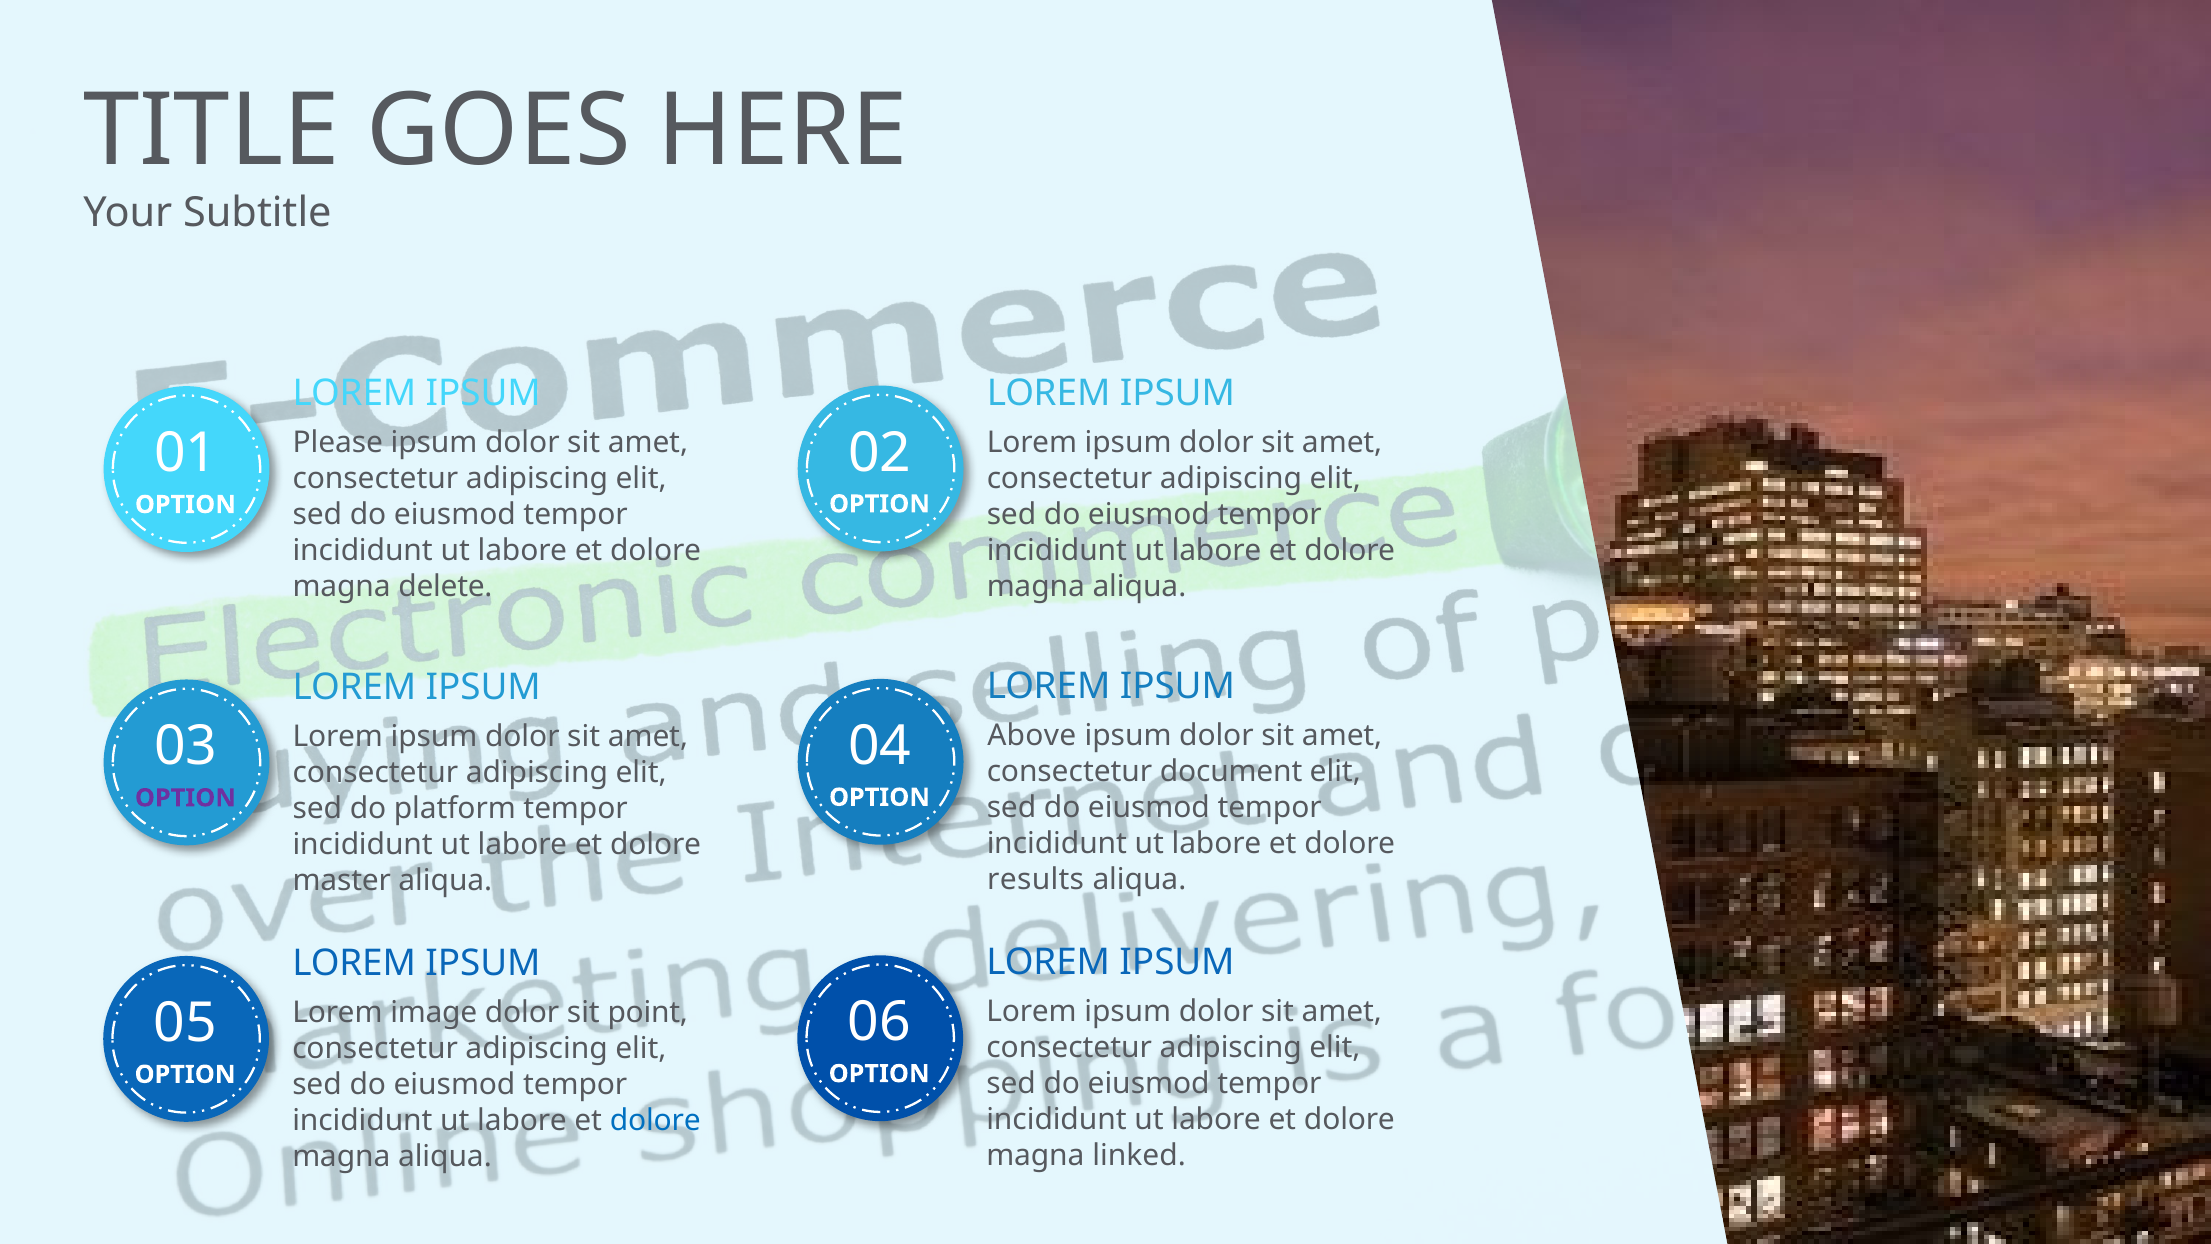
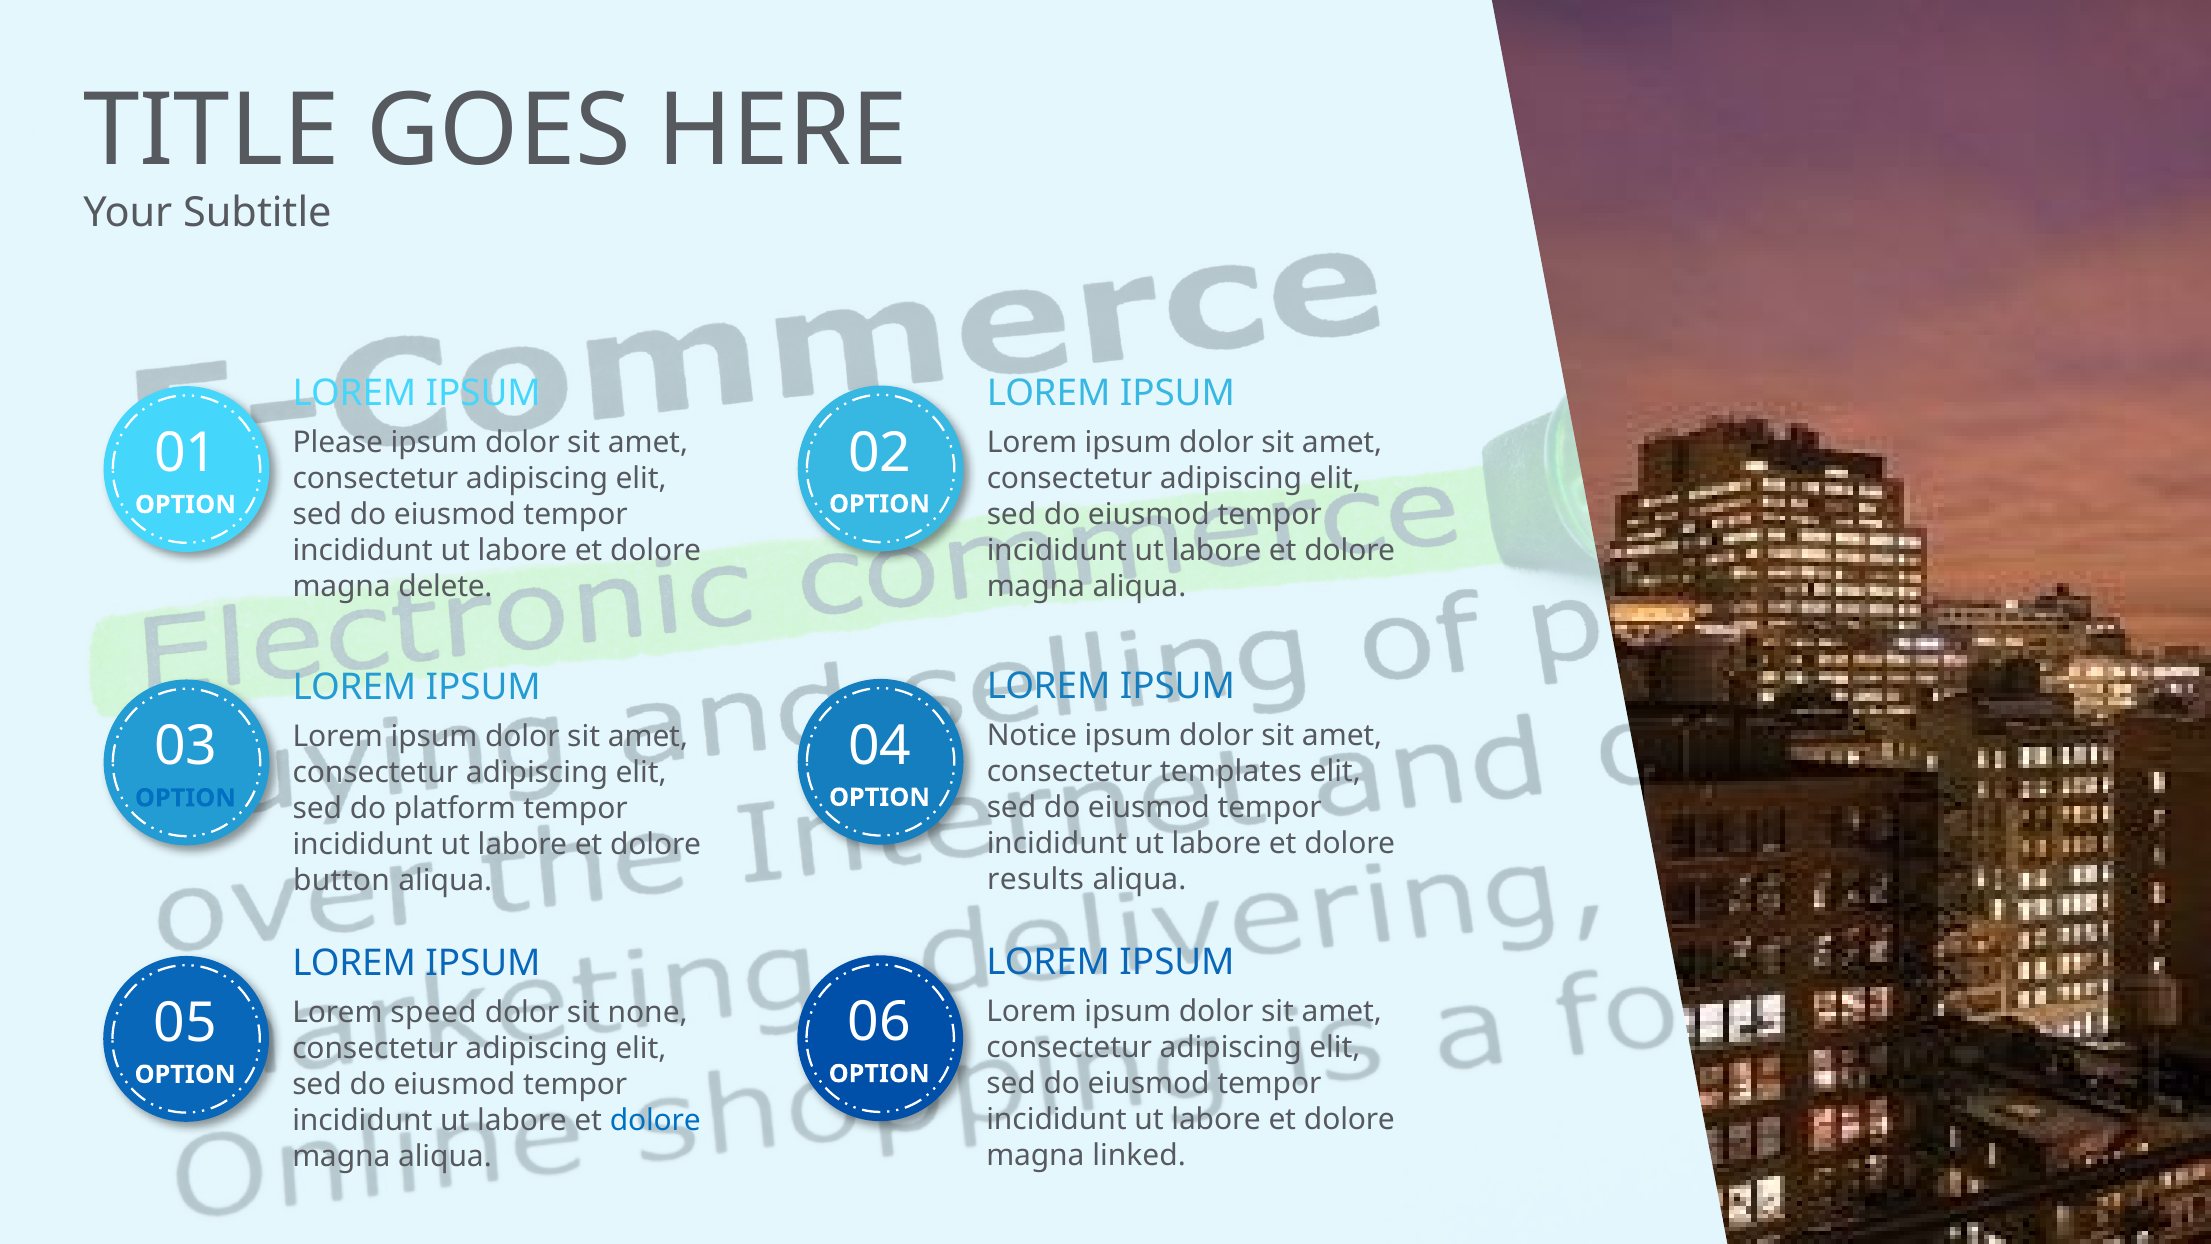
Above: Above -> Notice
document: document -> templates
OPTION at (185, 798) colour: purple -> blue
master: master -> button
image: image -> speed
point: point -> none
